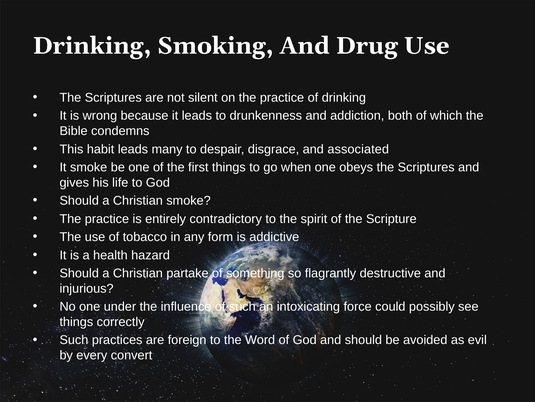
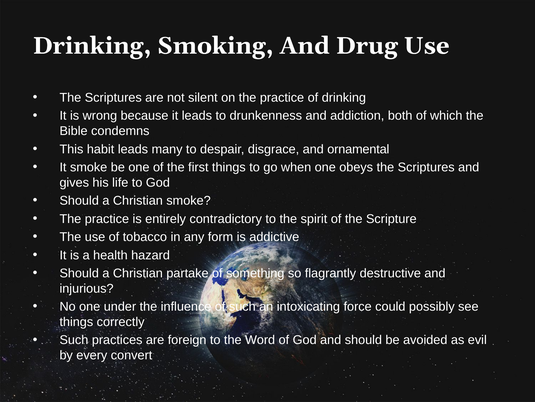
associated: associated -> ornamental
